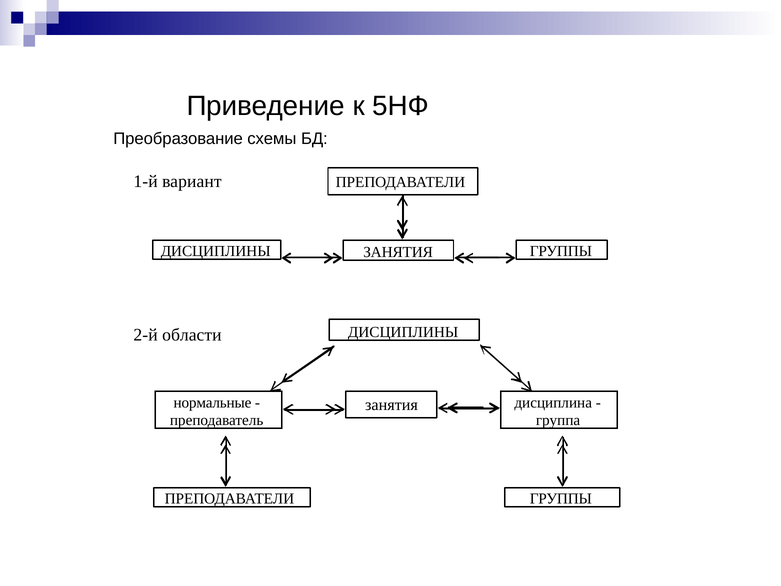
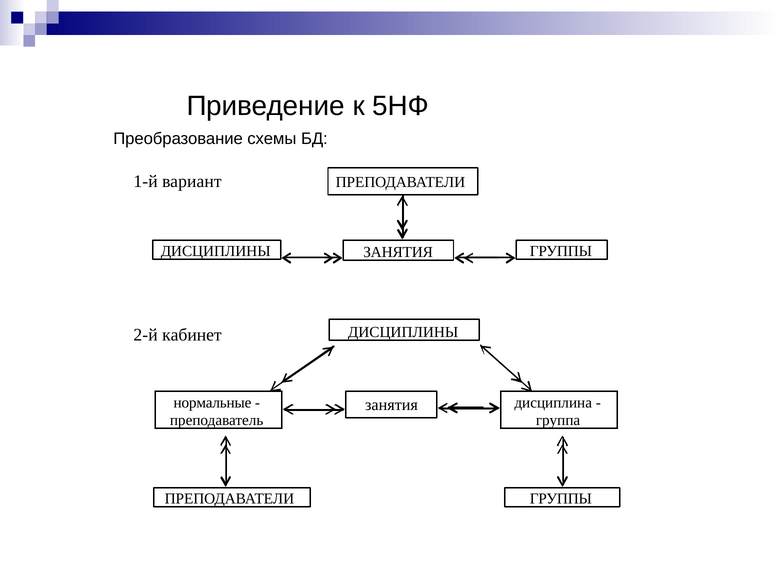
области: области -> кабинет
